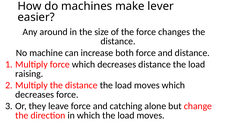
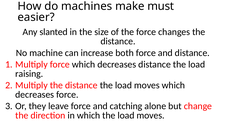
lever: lever -> must
around: around -> slanted
